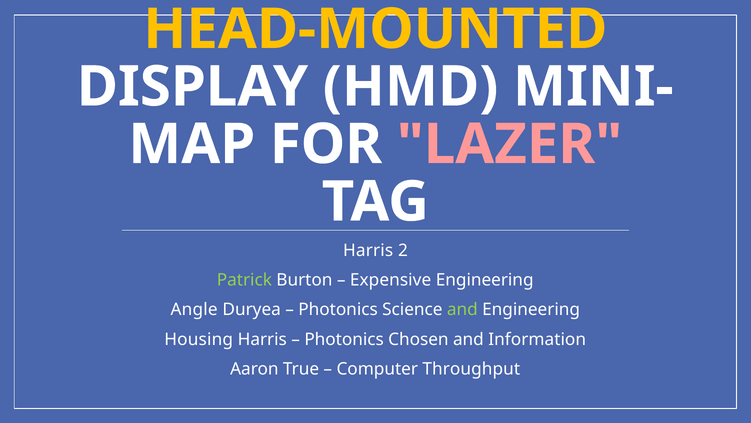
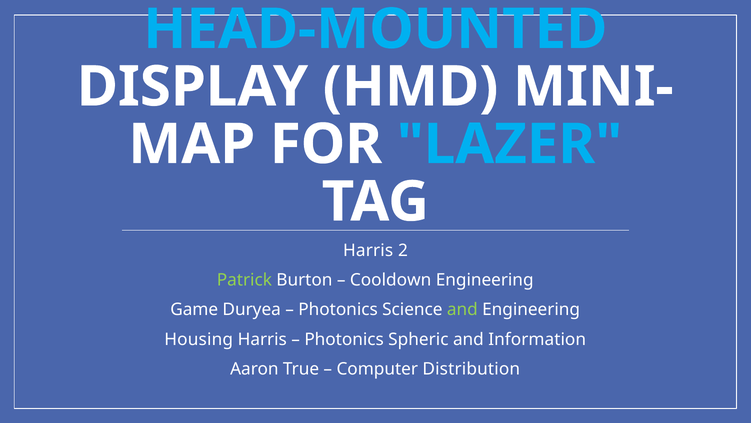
HEAD-MOUNTED colour: yellow -> light blue
LAZER colour: pink -> light blue
Expensive: Expensive -> Cooldown
Angle: Angle -> Game
Chosen: Chosen -> Spheric
Throughput: Throughput -> Distribution
